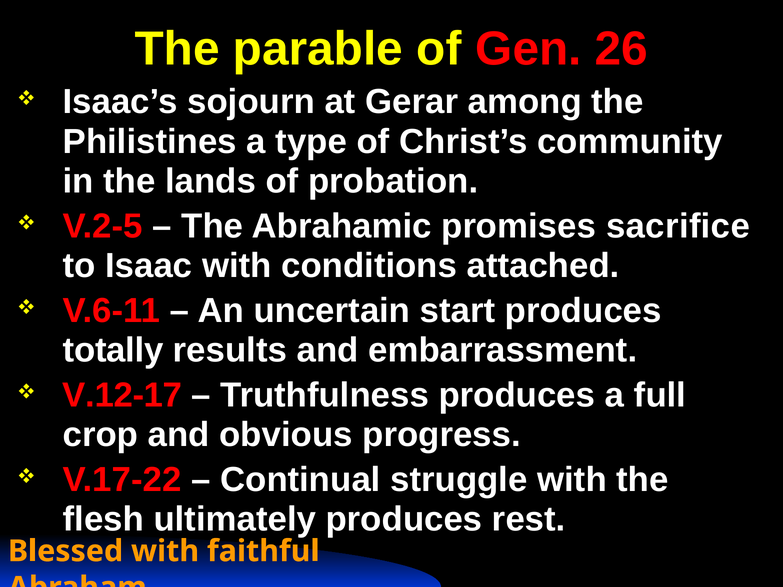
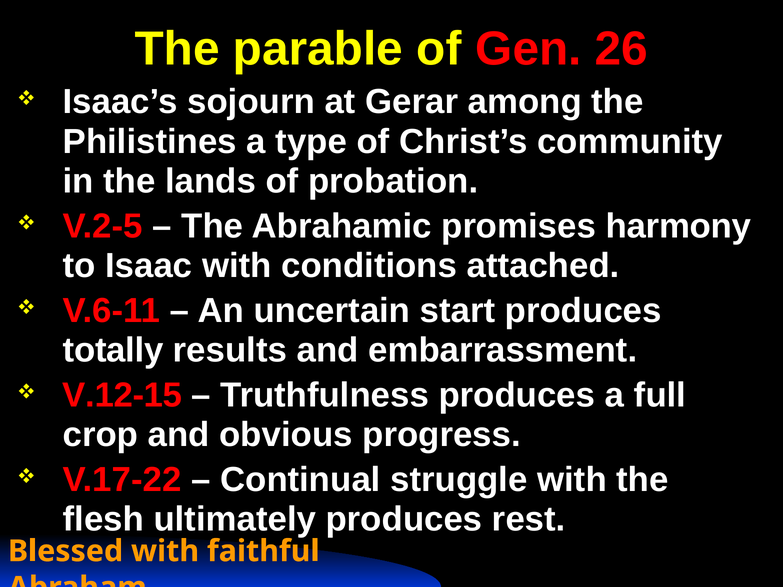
sacrifice: sacrifice -> harmony
V.12-17: V.12-17 -> V.12-15
